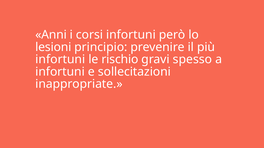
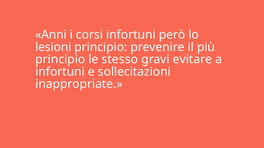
infortuni at (60, 60): infortuni -> principio
rischio: rischio -> stesso
spesso: spesso -> evitare
